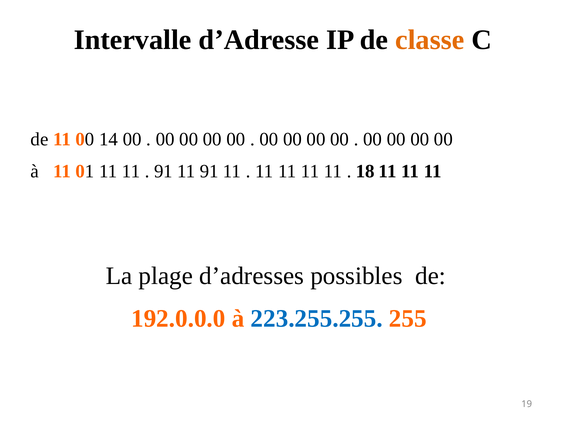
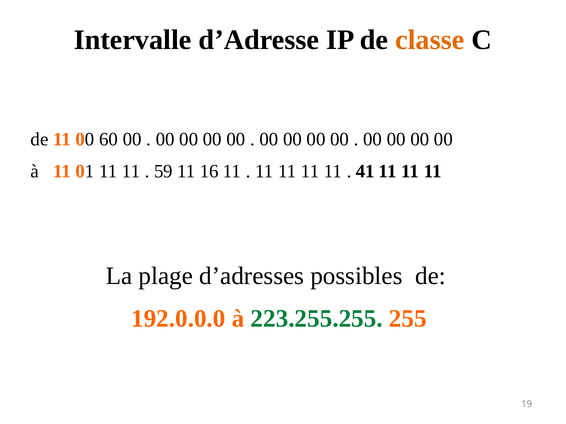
14: 14 -> 60
91 at (163, 171): 91 -> 59
11 91: 91 -> 16
18: 18 -> 41
223.255.255 colour: blue -> green
